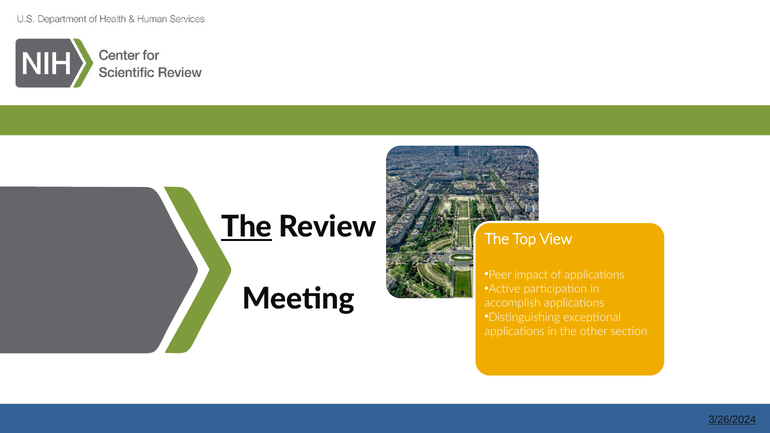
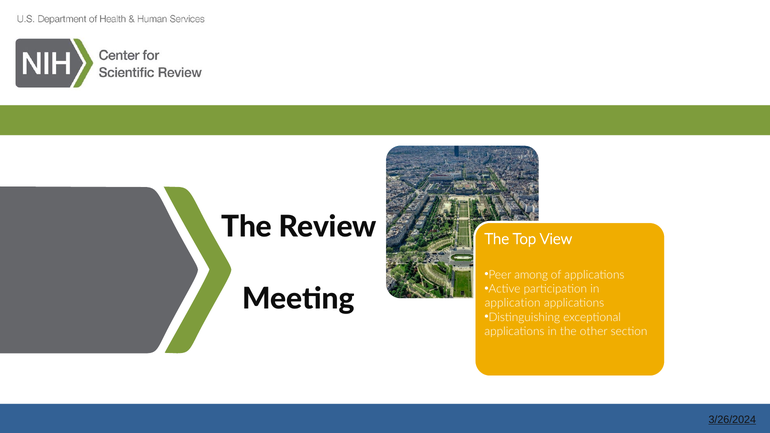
The at (247, 227) underline: present -> none
impact: impact -> among
accomplish: accomplish -> application
